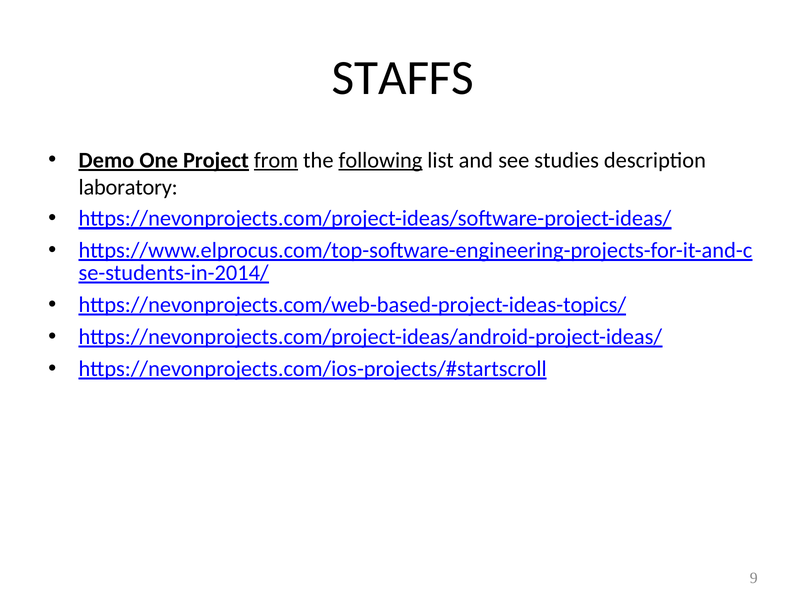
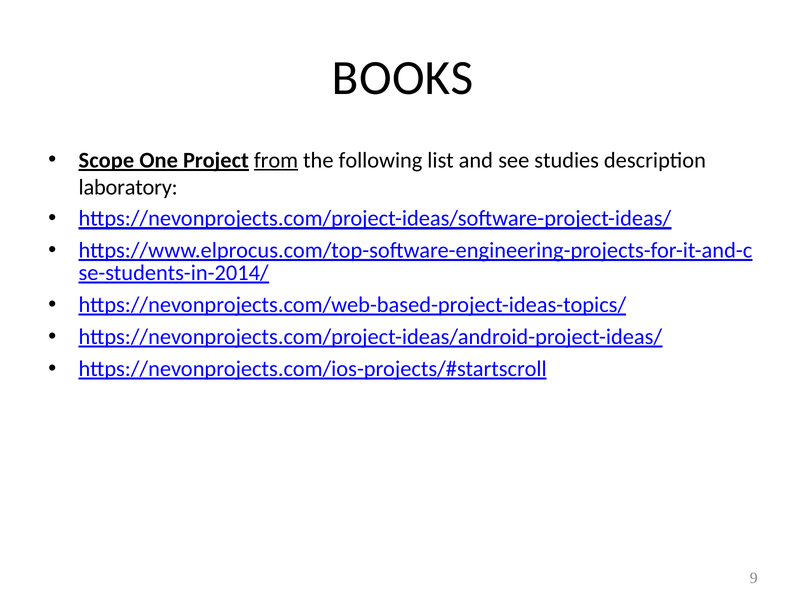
STAFFS: STAFFS -> BOOKS
Demo: Demo -> Scope
following underline: present -> none
